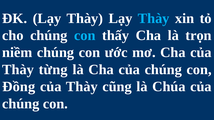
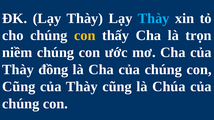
con at (85, 35) colour: light blue -> yellow
từng: từng -> đồng
Đồng at (19, 87): Đồng -> Cũng
